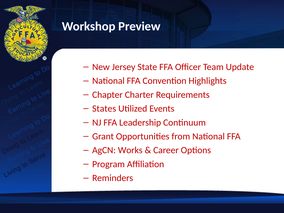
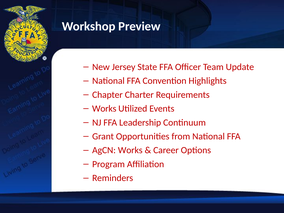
States at (104, 109): States -> Works
